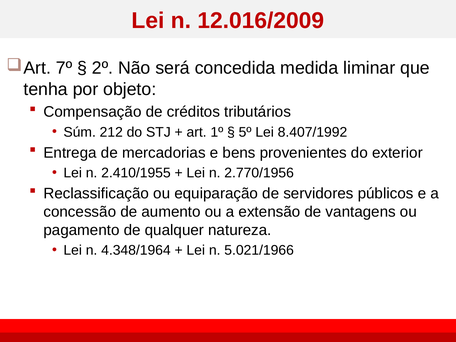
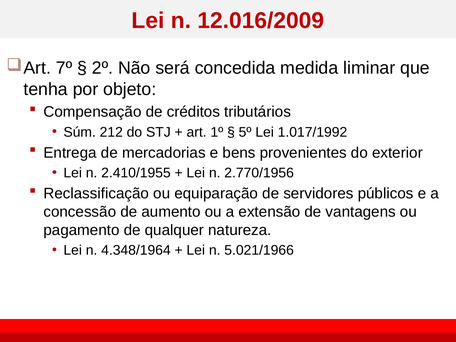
8.407/1992: 8.407/1992 -> 1.017/1992
